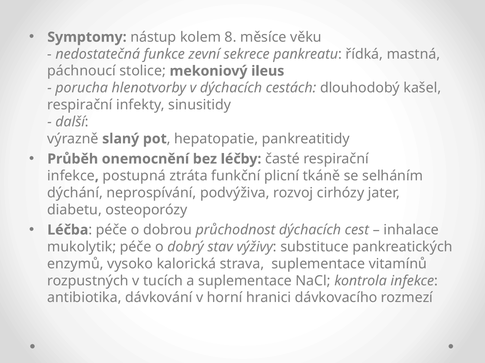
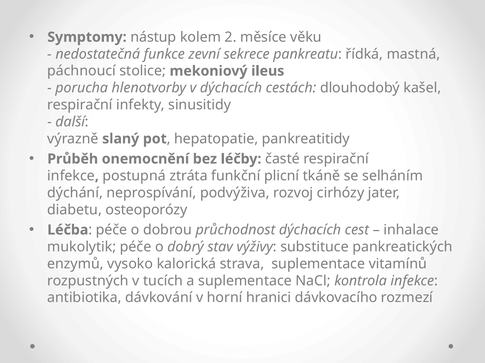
8: 8 -> 2
